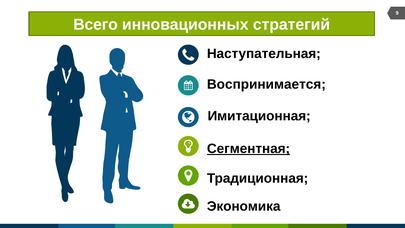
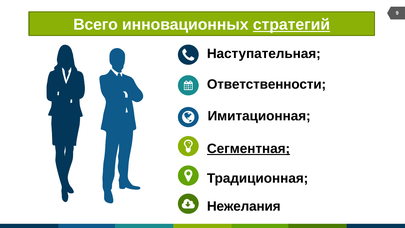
стратегий underline: none -> present
Воспринимается: Воспринимается -> Ответственности
Экономика: Экономика -> Нежелания
